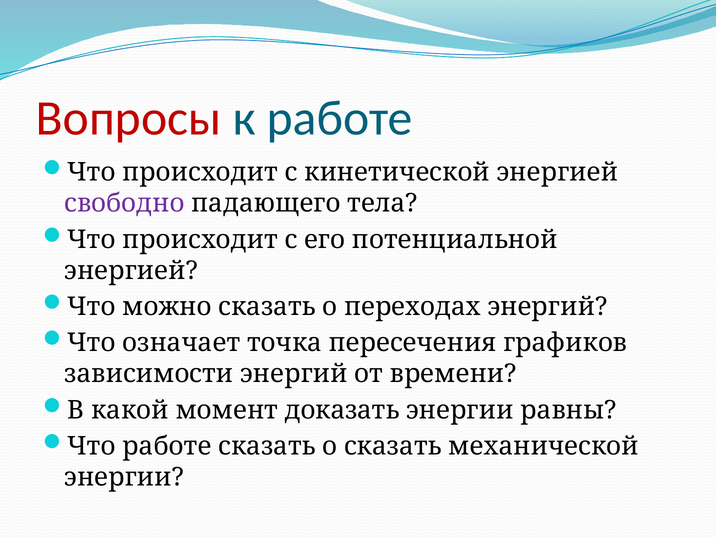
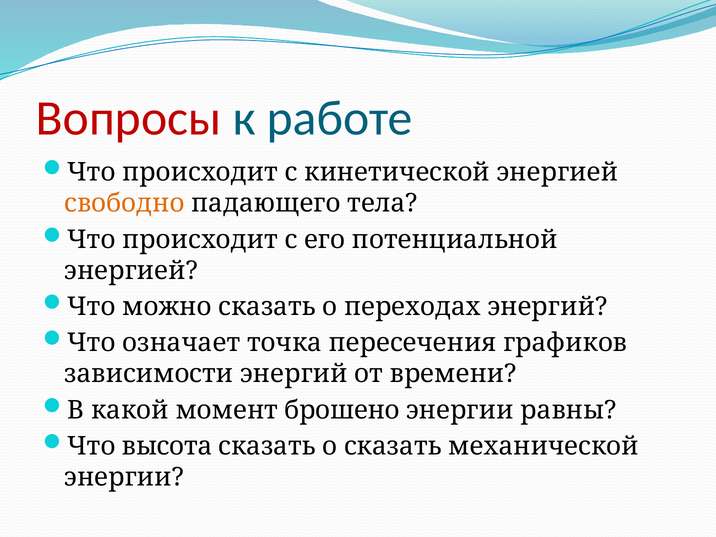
свободно colour: purple -> orange
доказать: доказать -> брошено
Что работе: работе -> высота
